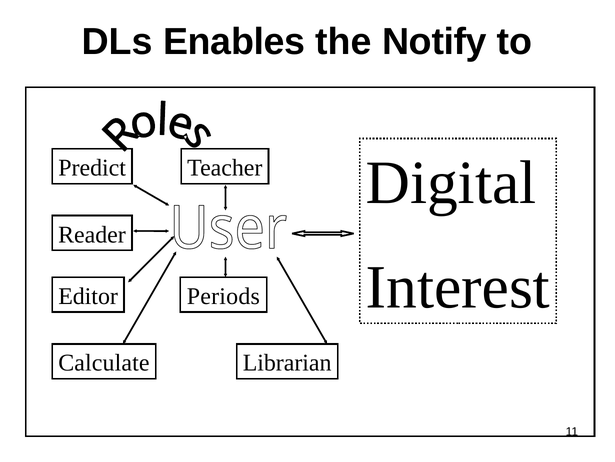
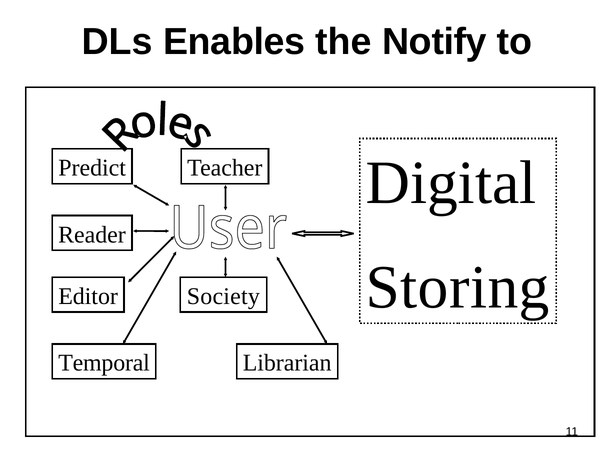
Interest: Interest -> Storing
Periods: Periods -> Society
Calculate: Calculate -> Temporal
